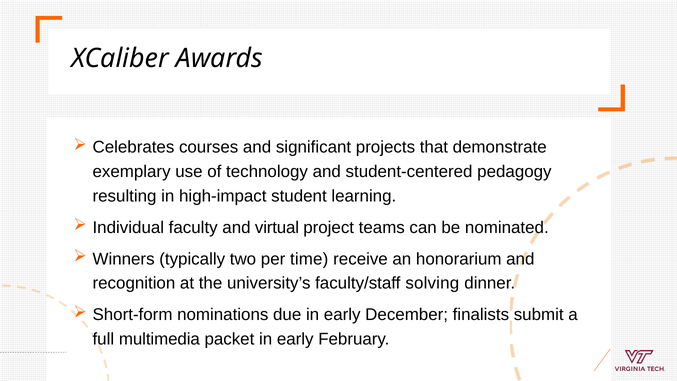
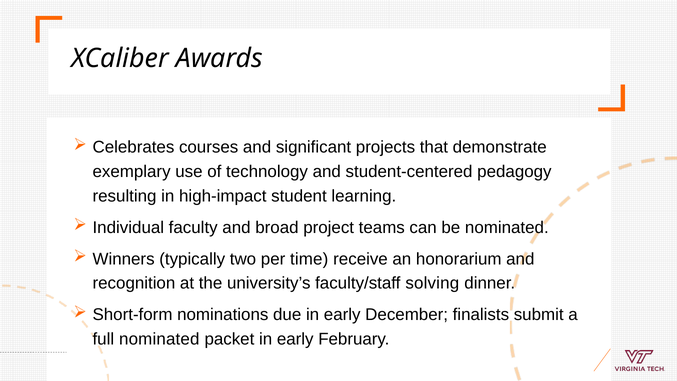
virtual: virtual -> broad
full multimedia: multimedia -> nominated
